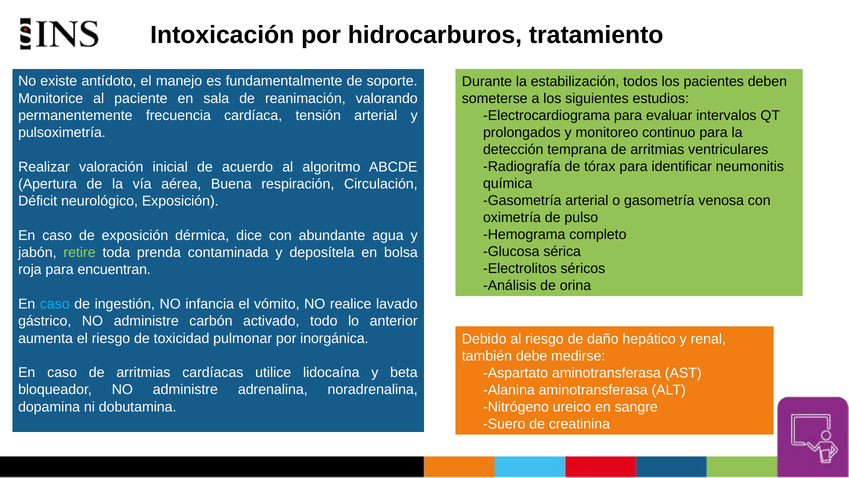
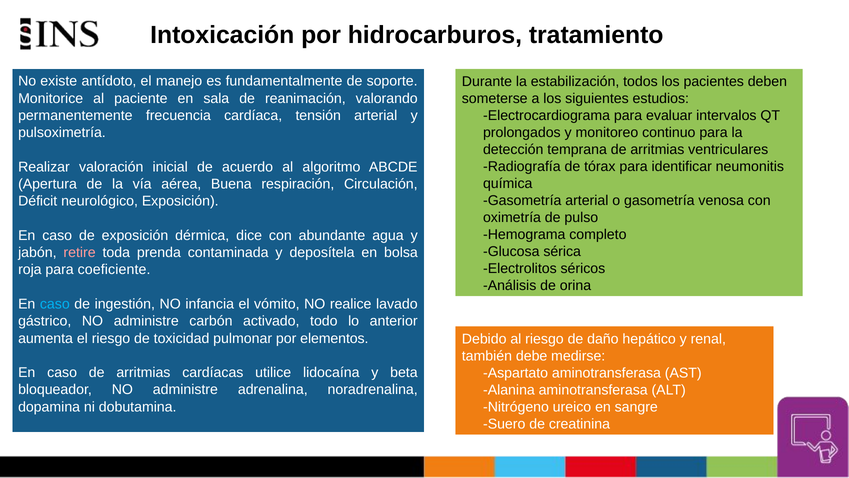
retire colour: light green -> pink
encuentran: encuentran -> coeficiente
inorgánica: inorgánica -> elementos
